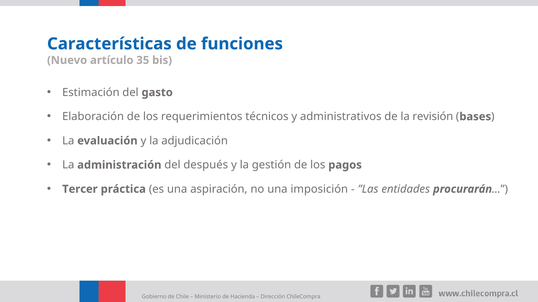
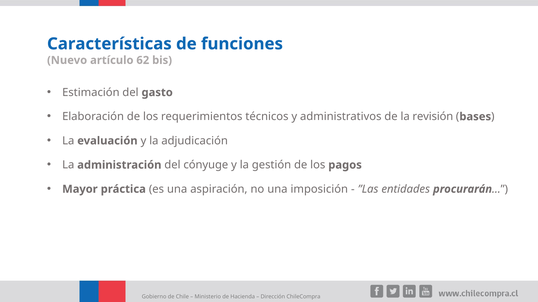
35: 35 -> 62
después: después -> cónyuge
Tercer: Tercer -> Mayor
